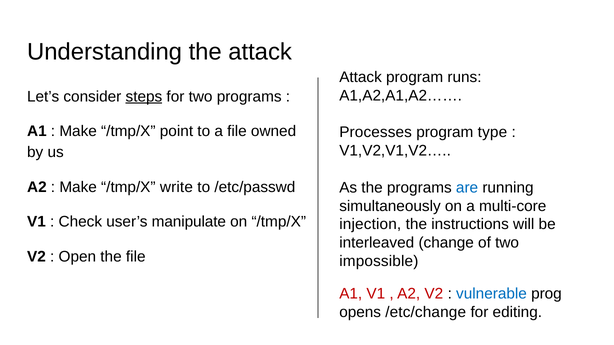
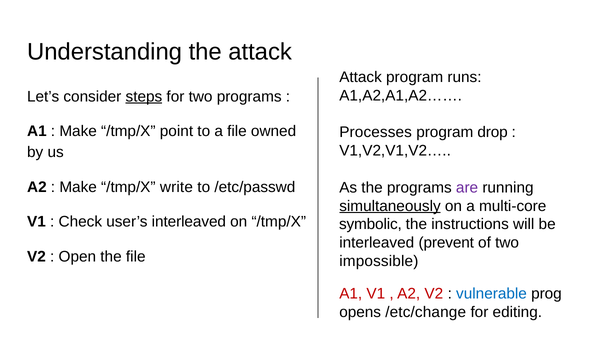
type: type -> drop
are colour: blue -> purple
simultaneously underline: none -> present
user’s manipulate: manipulate -> interleaved
injection: injection -> symbolic
change: change -> prevent
